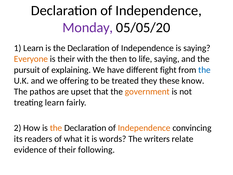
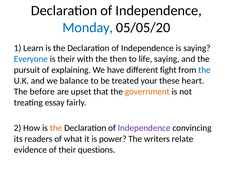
Monday colour: purple -> blue
Everyone colour: orange -> blue
offering: offering -> balance
they: they -> your
know: know -> heart
pathos: pathos -> before
treating learn: learn -> essay
Independence at (144, 128) colour: orange -> purple
words: words -> power
following: following -> questions
